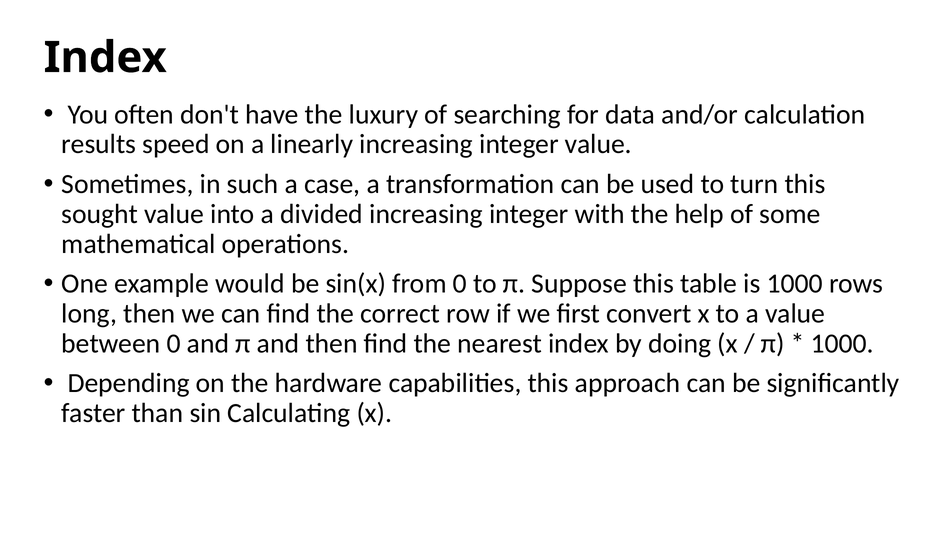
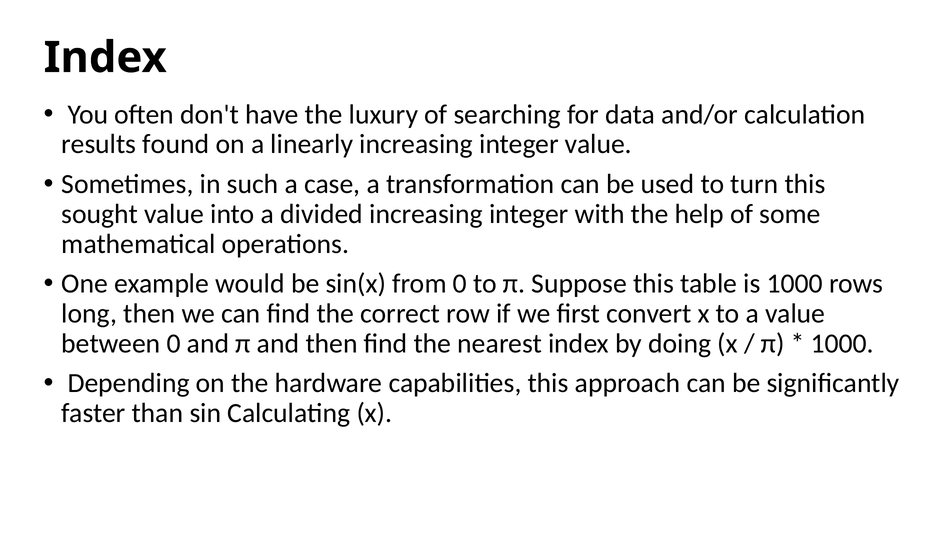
speed: speed -> found
